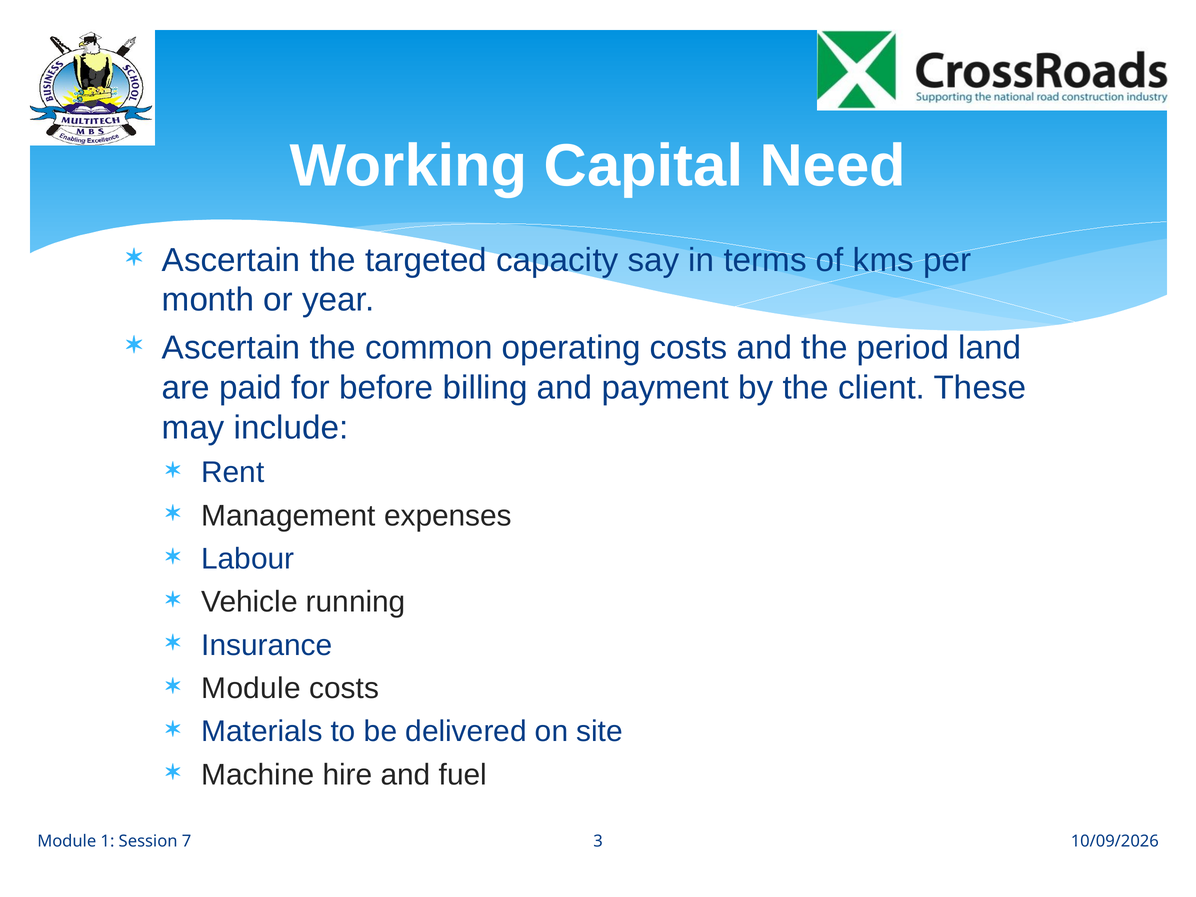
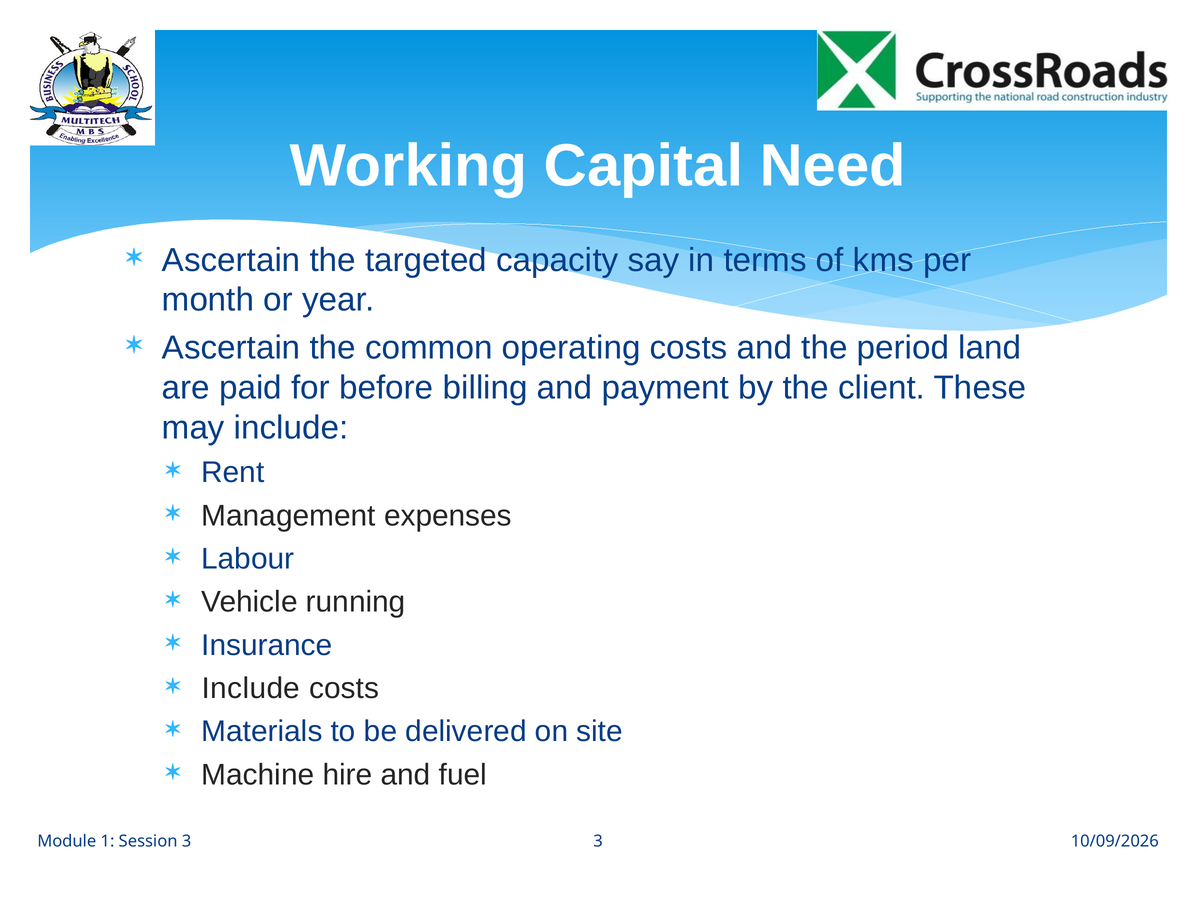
Module at (251, 688): Module -> Include
Session 7: 7 -> 3
